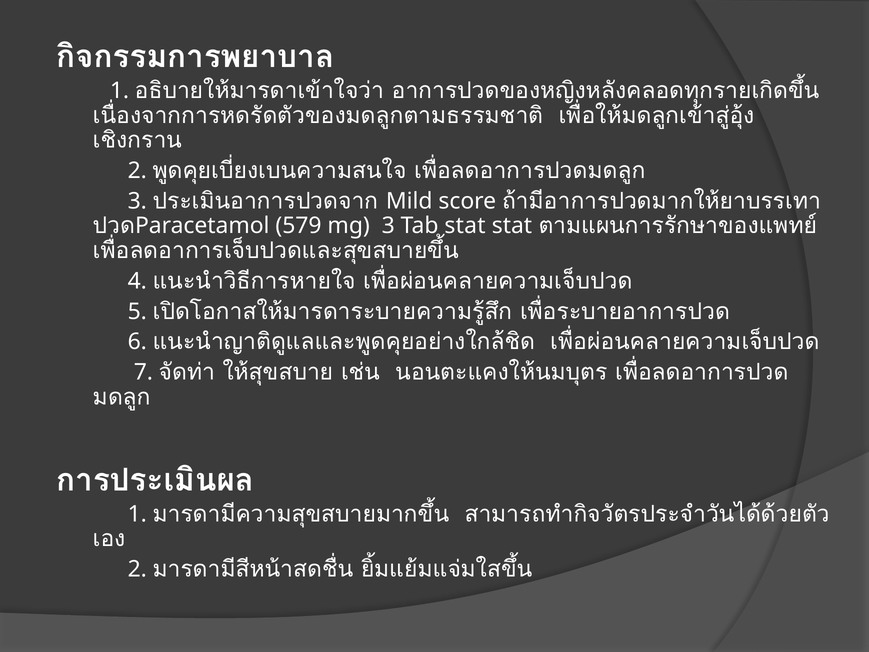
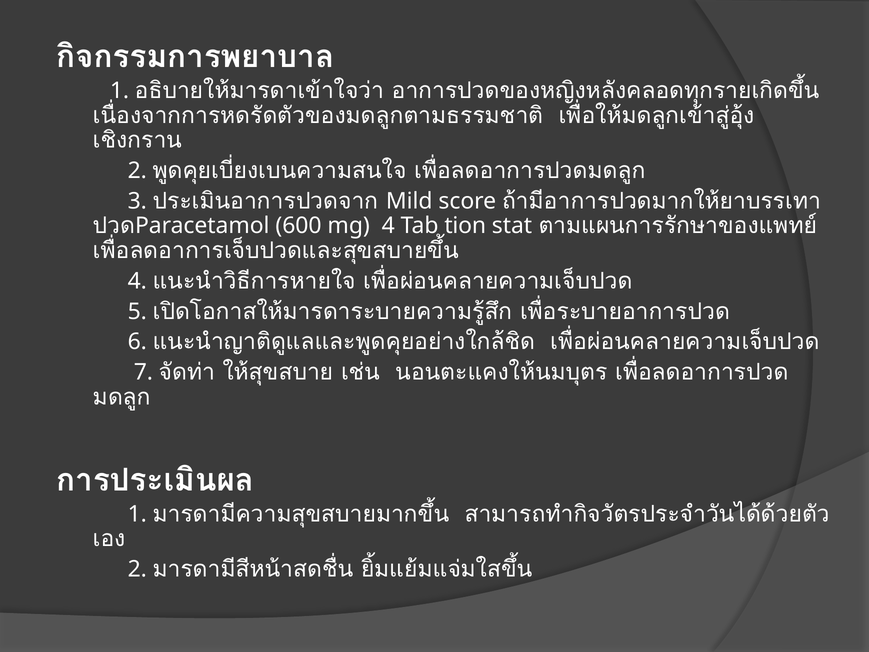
579: 579 -> 600
mg 3: 3 -> 4
Tab stat: stat -> tion
